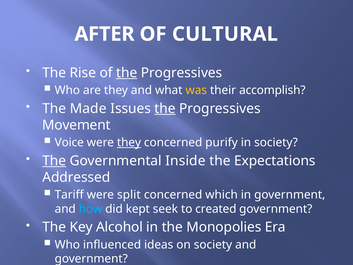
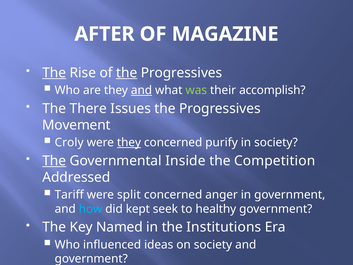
CULTURAL: CULTURAL -> MAGAZINE
The at (54, 73) underline: none -> present
and at (141, 90) underline: none -> present
was colour: yellow -> light green
Made: Made -> There
the at (165, 108) underline: present -> none
Voice: Voice -> Croly
Expectations: Expectations -> Competition
which: which -> anger
created: created -> healthy
Alcohol: Alcohol -> Named
Monopolies: Monopolies -> Institutions
